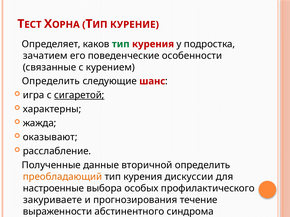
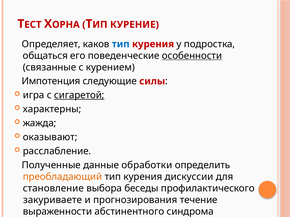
тип at (121, 44) colour: green -> blue
зачатием: зачатием -> общаться
особенности underline: none -> present
Определить at (51, 81): Определить -> Импотенция
шанс: шанс -> силы
вторичной: вторичной -> обработки
настроенные: настроенные -> становление
особых: особых -> беседы
